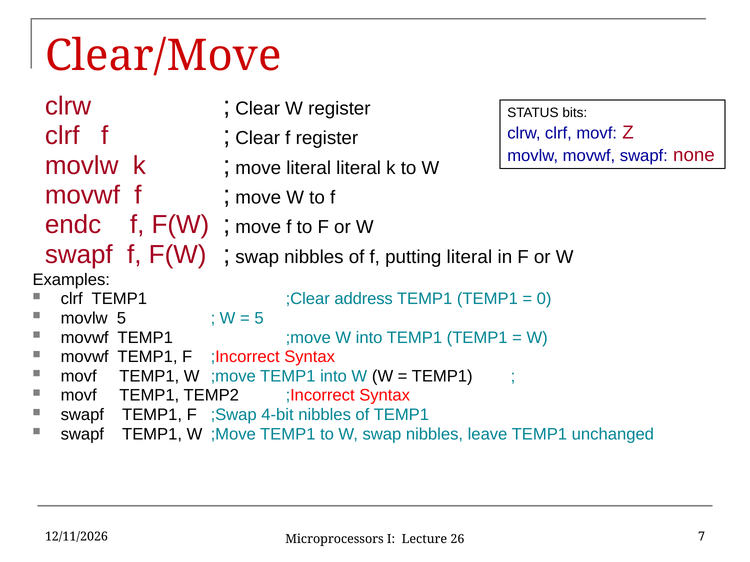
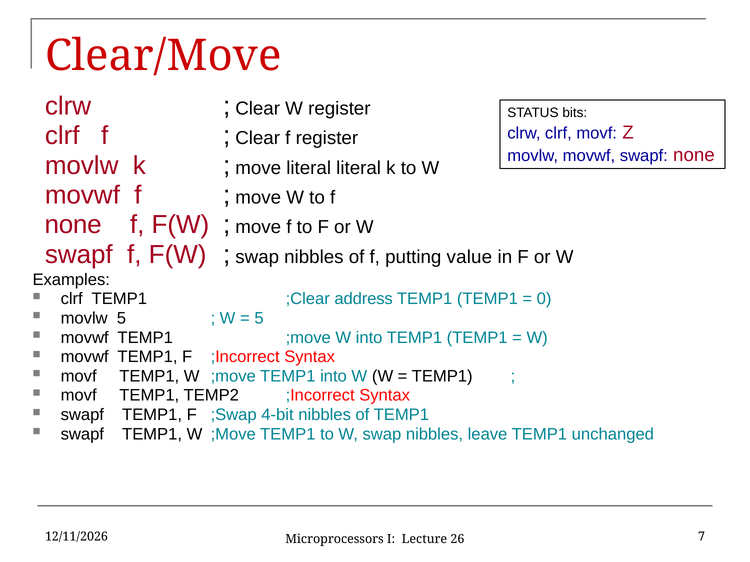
endc at (73, 225): endc -> none
putting literal: literal -> value
